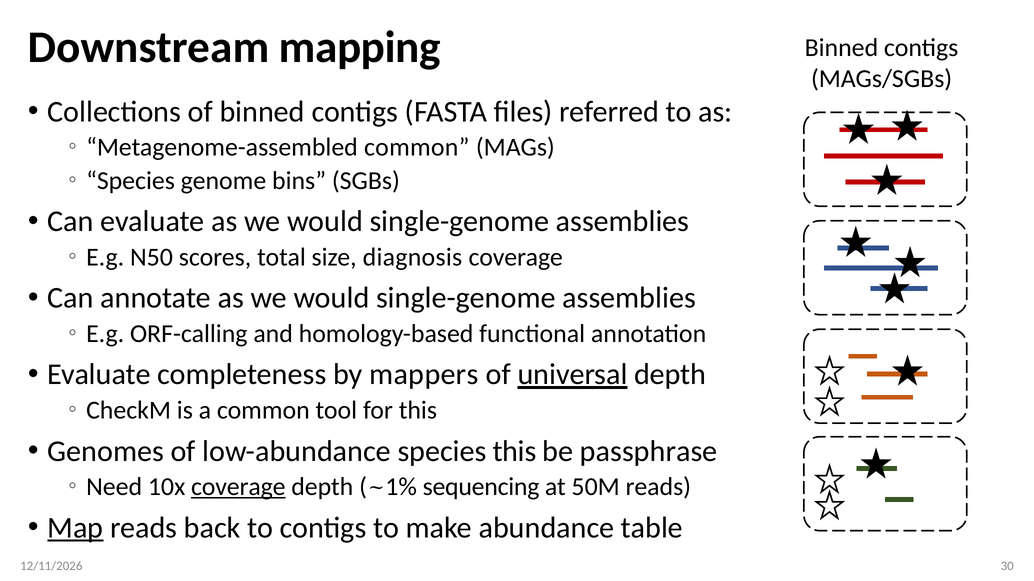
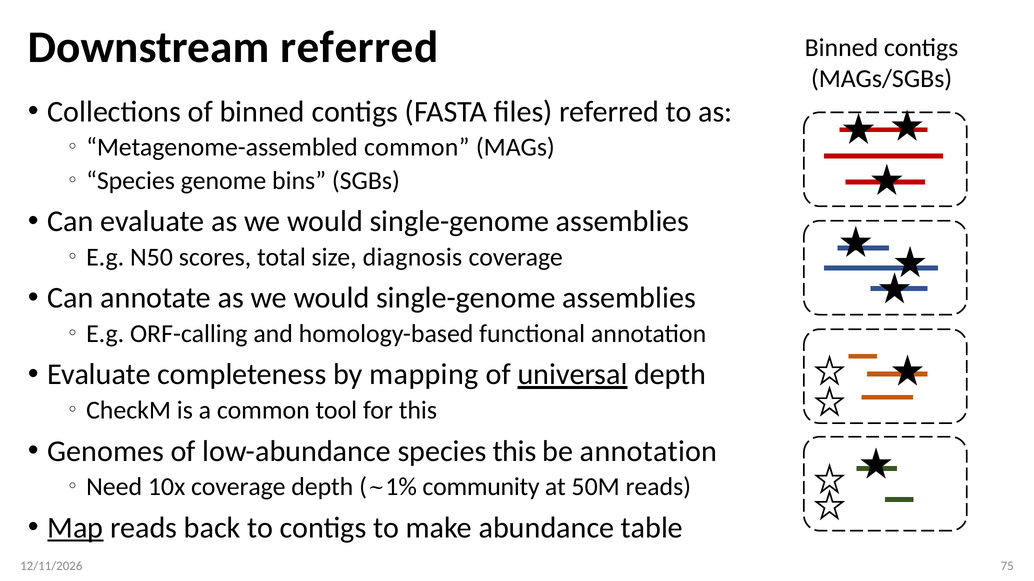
Downstream mapping: mapping -> referred
mappers: mappers -> mapping
be passphrase: passphrase -> annotation
coverage at (238, 487) underline: present -> none
sequencing: sequencing -> community
30: 30 -> 75
